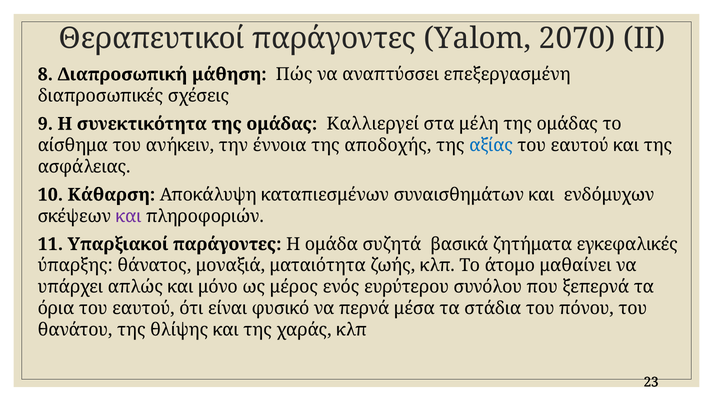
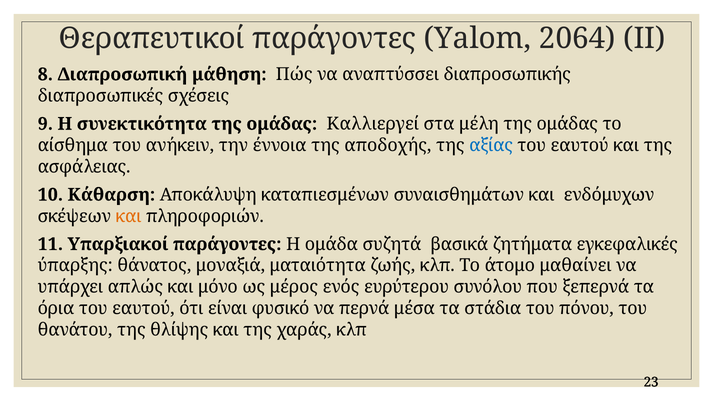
2070: 2070 -> 2064
επεξεργασμένη: επεξεργασμένη -> διαπροσωπικής
και at (129, 216) colour: purple -> orange
